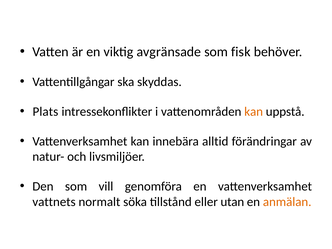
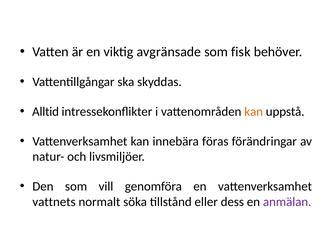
Plats: Plats -> Alltid
alltid: alltid -> föras
utan: utan -> dess
anmälan colour: orange -> purple
